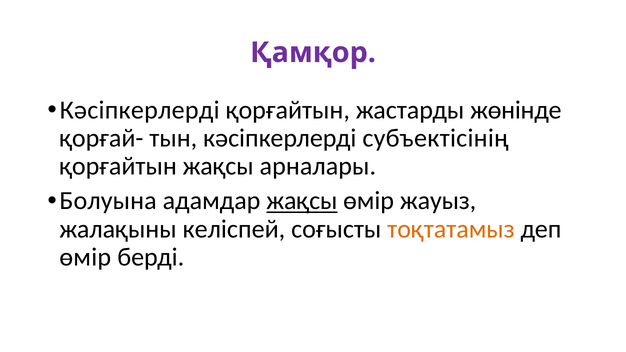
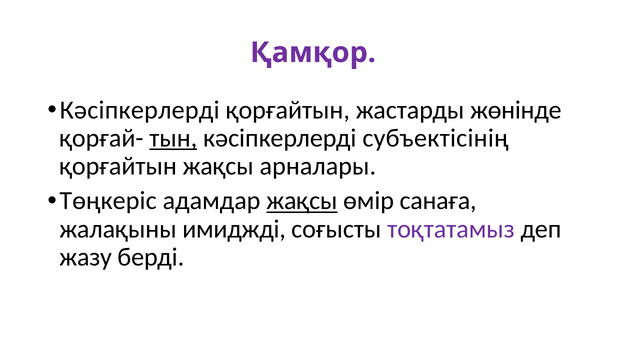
тын underline: none -> present
Болуына: Болуына -> Төңкеріс
жауыз: жауыз -> санаға
келіспей: келіспей -> имиджді
тоқтатамыз colour: orange -> purple
өмір at (85, 257): өмір -> жазу
